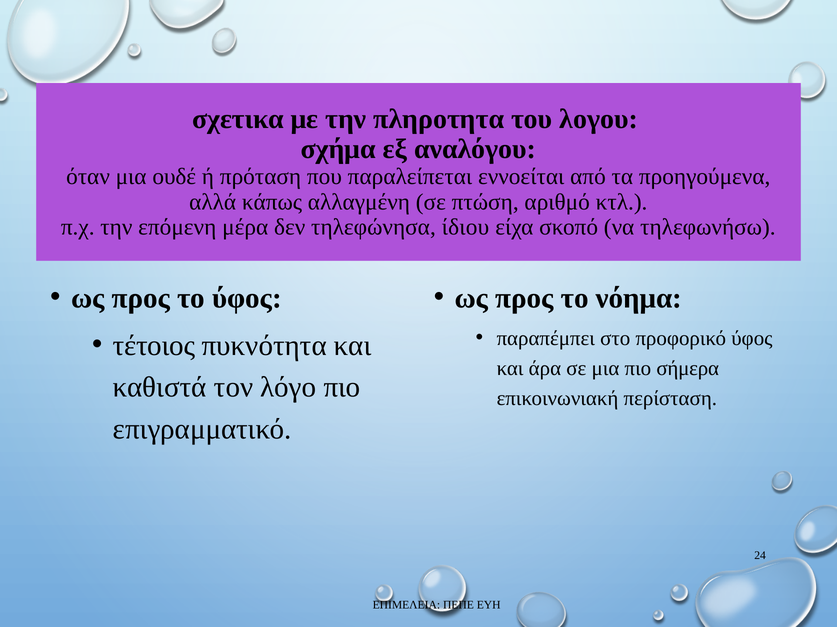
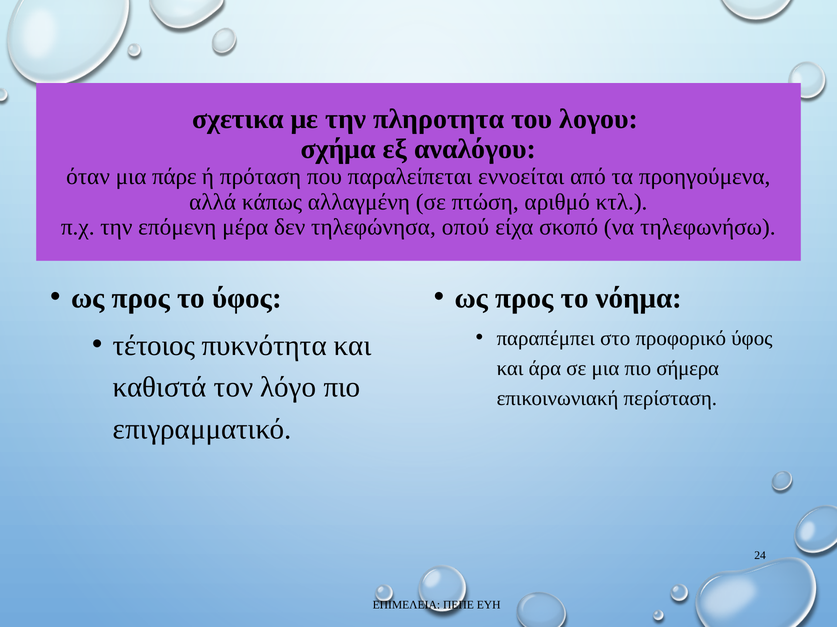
ουδέ: ουδέ -> πάρε
ίδιου: ίδιου -> οπού
